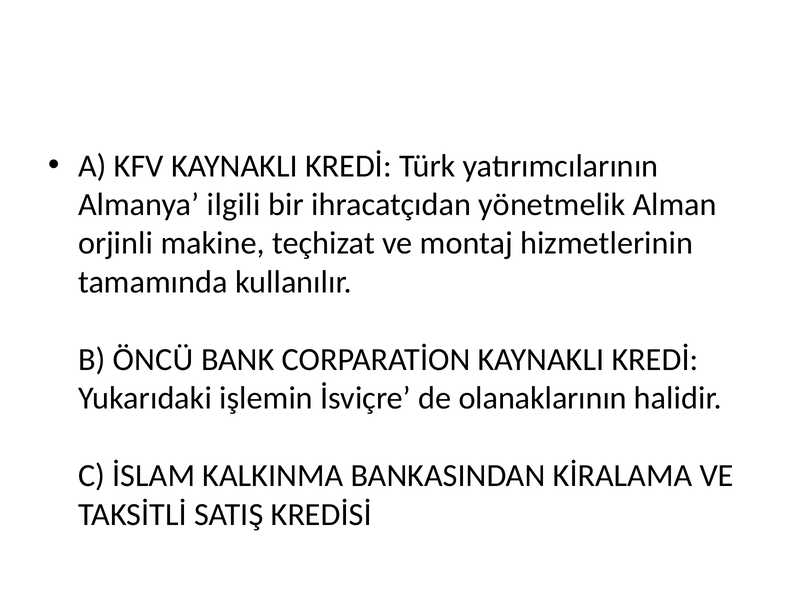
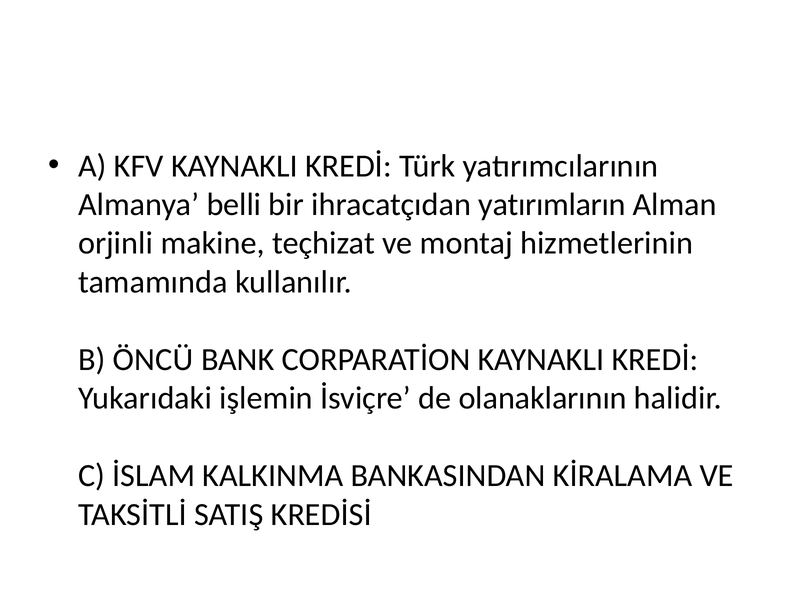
ilgili: ilgili -> belli
yönetmelik: yönetmelik -> yatırımların
